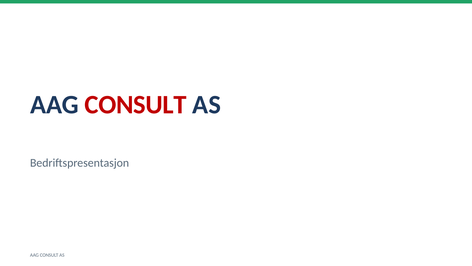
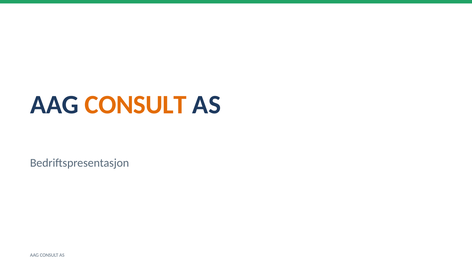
CONSULT at (136, 105) colour: red -> orange
